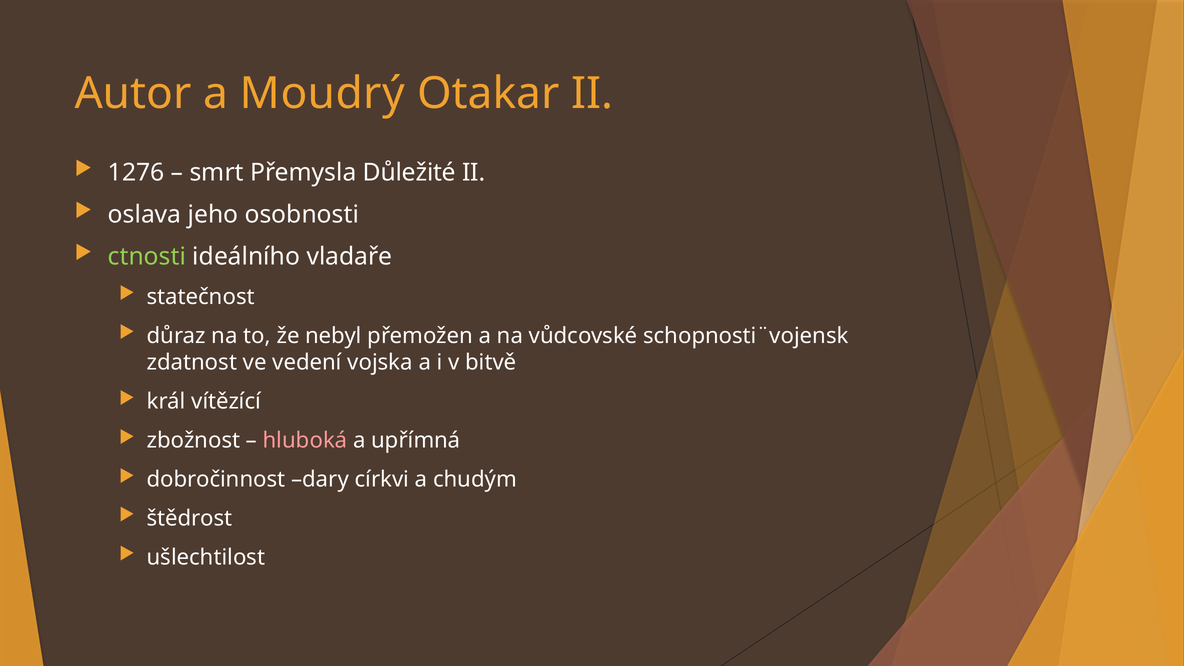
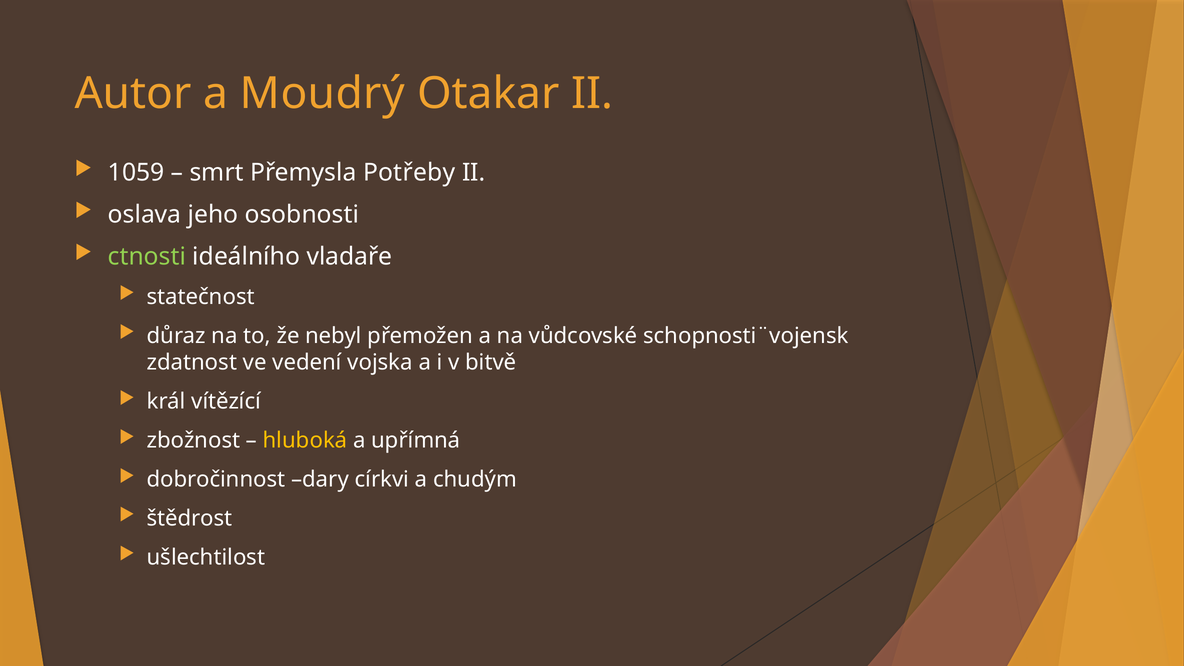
1276: 1276 -> 1059
Důležité: Důležité -> Potřeby
hluboká colour: pink -> yellow
